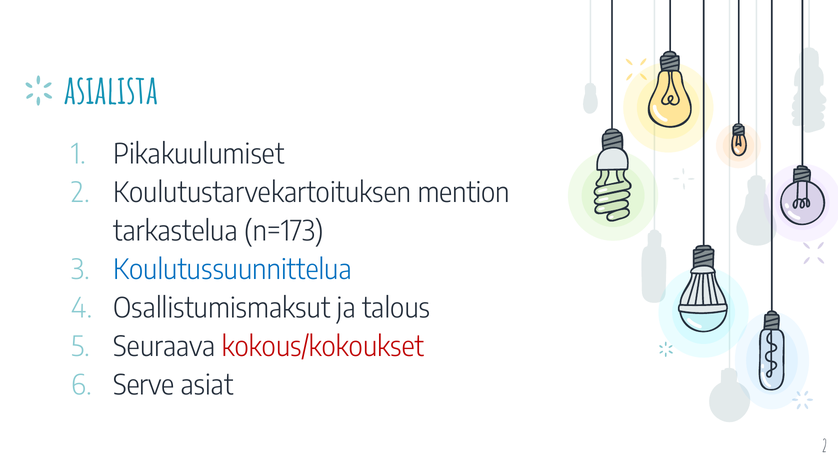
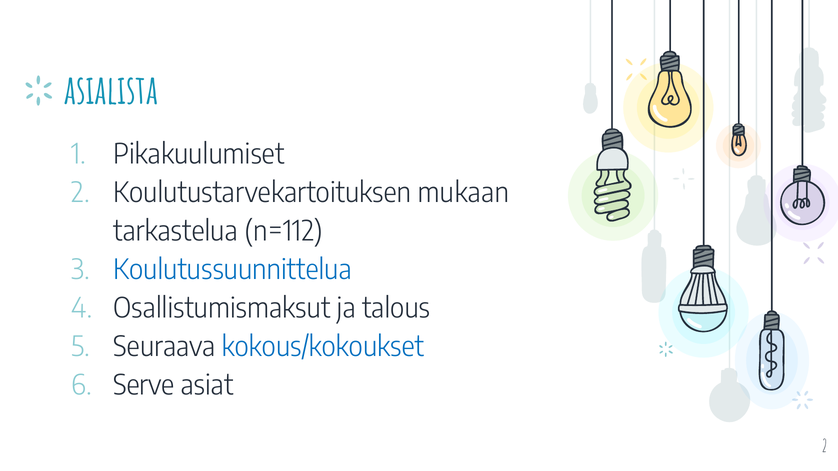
mention: mention -> mukaan
n=173: n=173 -> n=112
kokous/kokoukset colour: red -> blue
